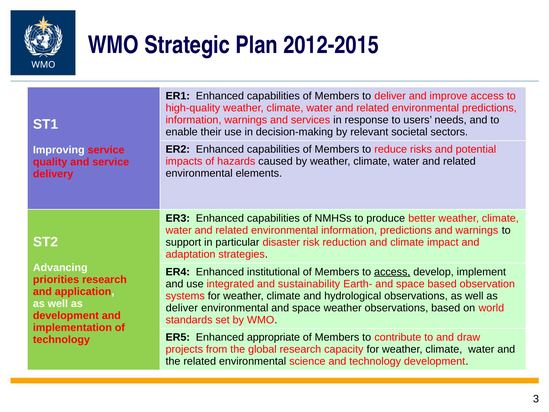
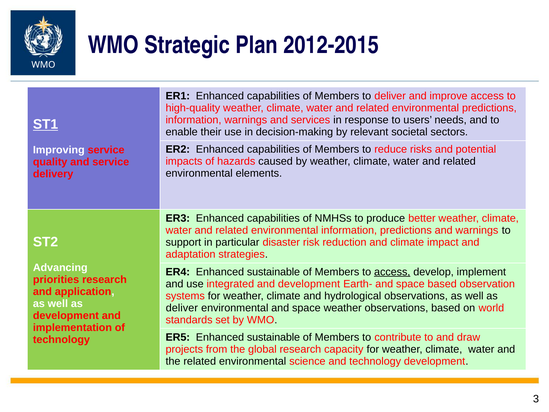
ST1 underline: none -> present
ER4 Enhanced institutional: institutional -> sustainable
and sustainability: sustainability -> development
ER5 Enhanced appropriate: appropriate -> sustainable
